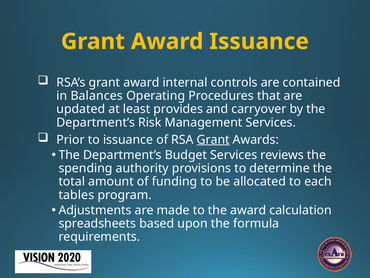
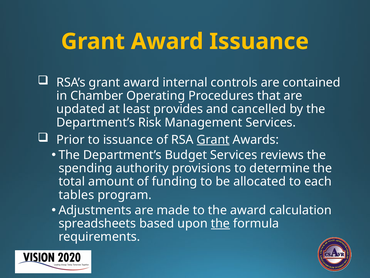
Balances: Balances -> Chamber
carryover: carryover -> cancelled
the at (220, 223) underline: none -> present
